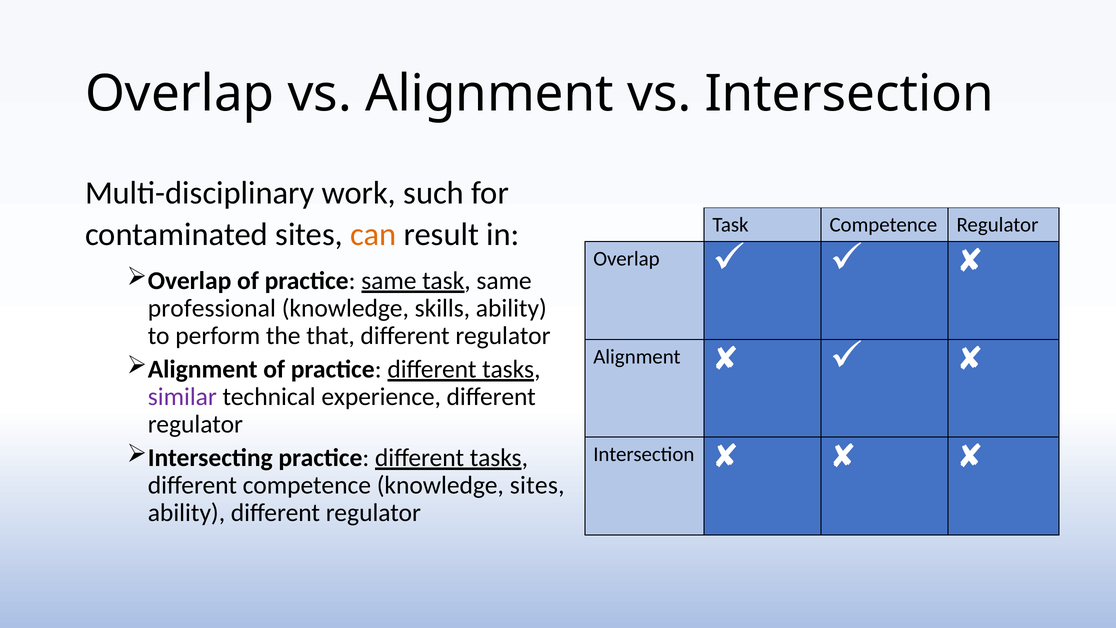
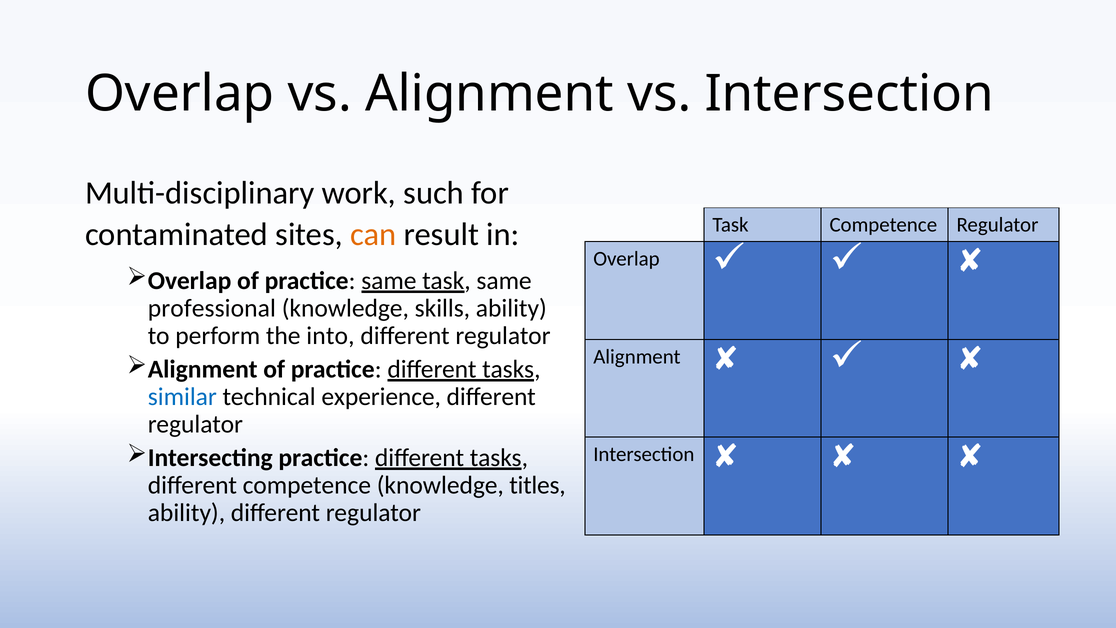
that: that -> into
similar colour: purple -> blue
knowledge sites: sites -> titles
